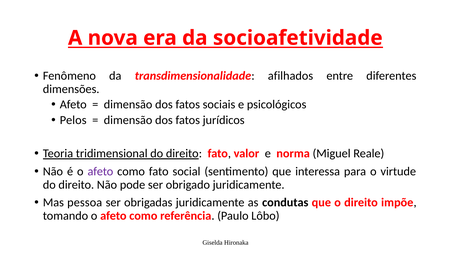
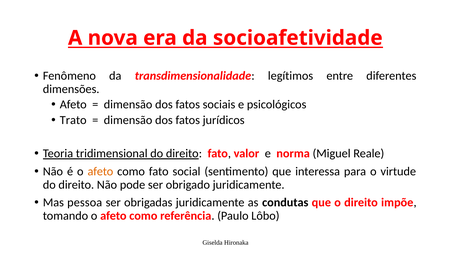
afilhados: afilhados -> legítimos
Pelos: Pelos -> Trato
afeto at (100, 171) colour: purple -> orange
